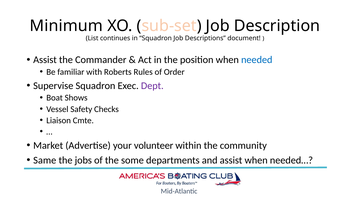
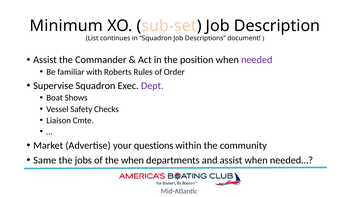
needed colour: blue -> purple
volunteer: volunteer -> questions
the some: some -> when
